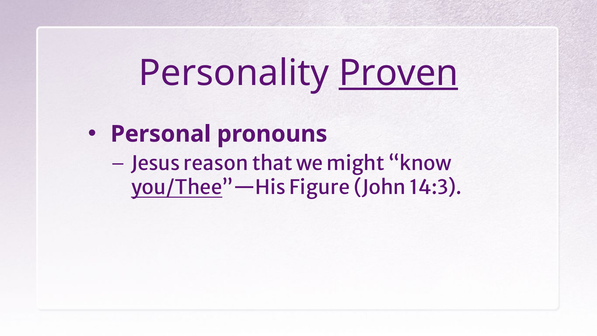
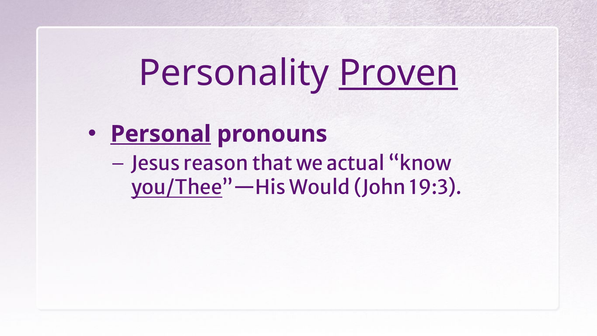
Personal underline: none -> present
might: might -> actual
Figure: Figure -> Would
14:3: 14:3 -> 19:3
